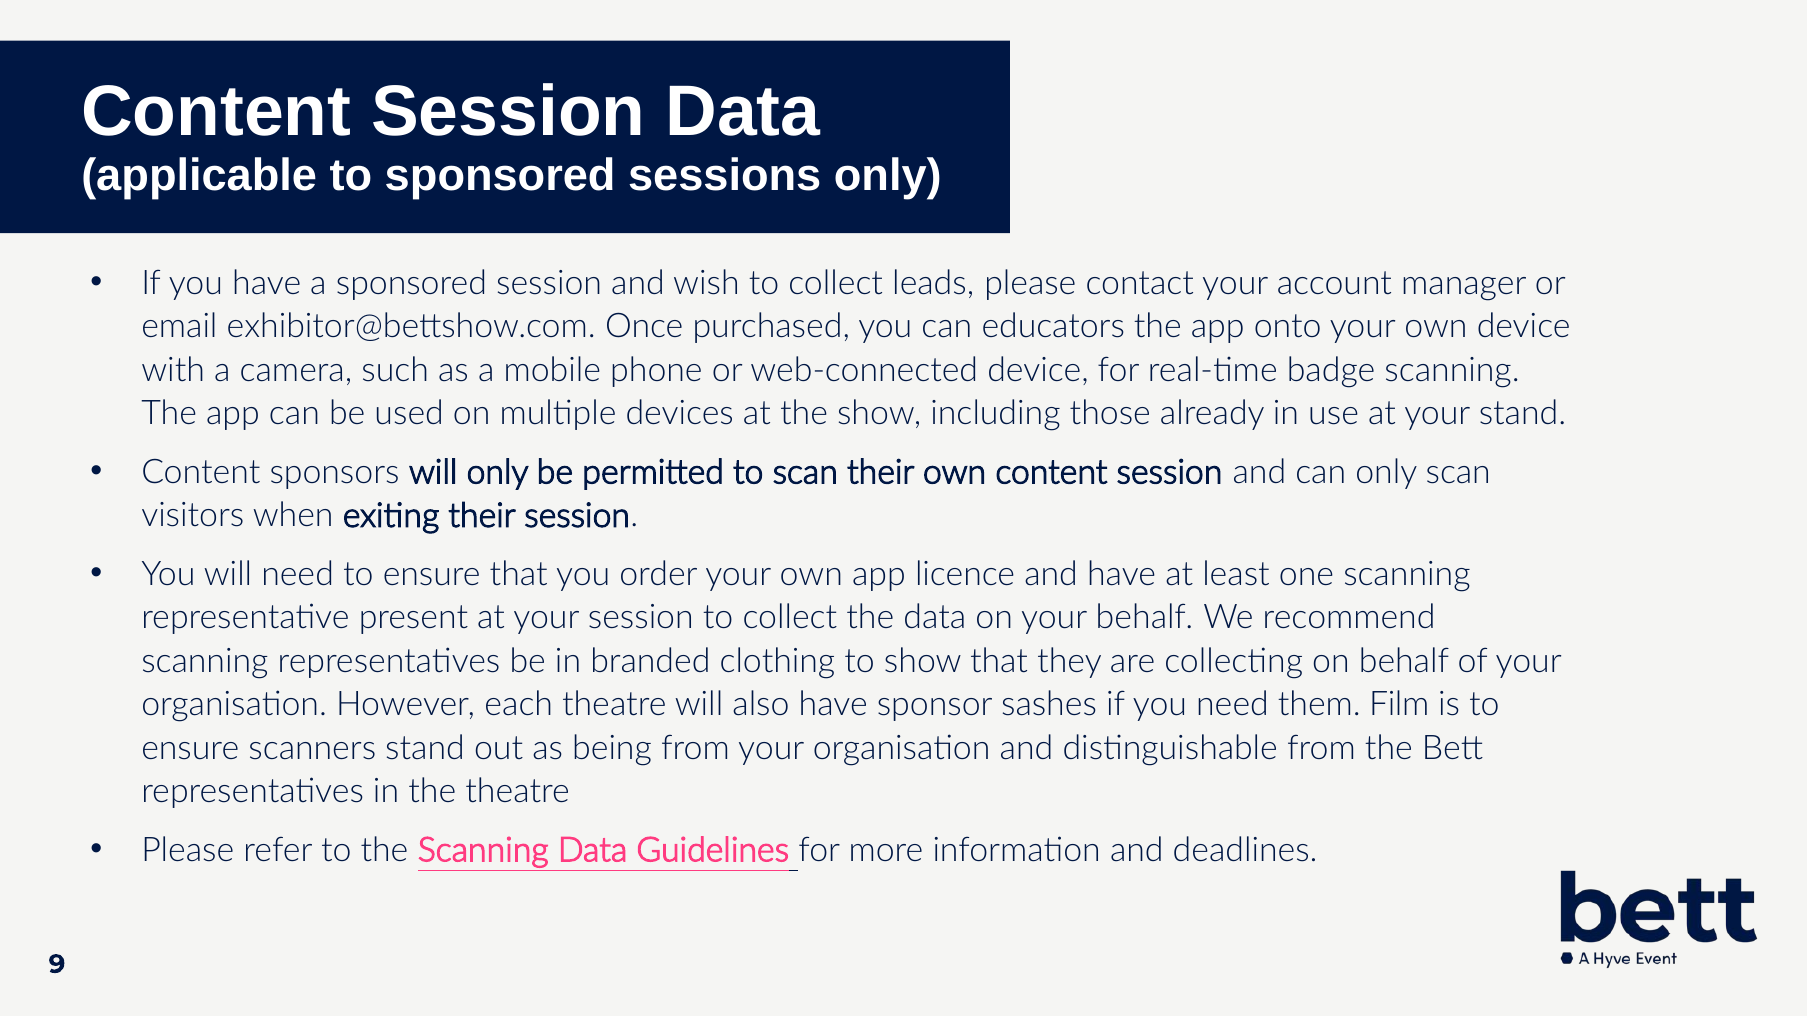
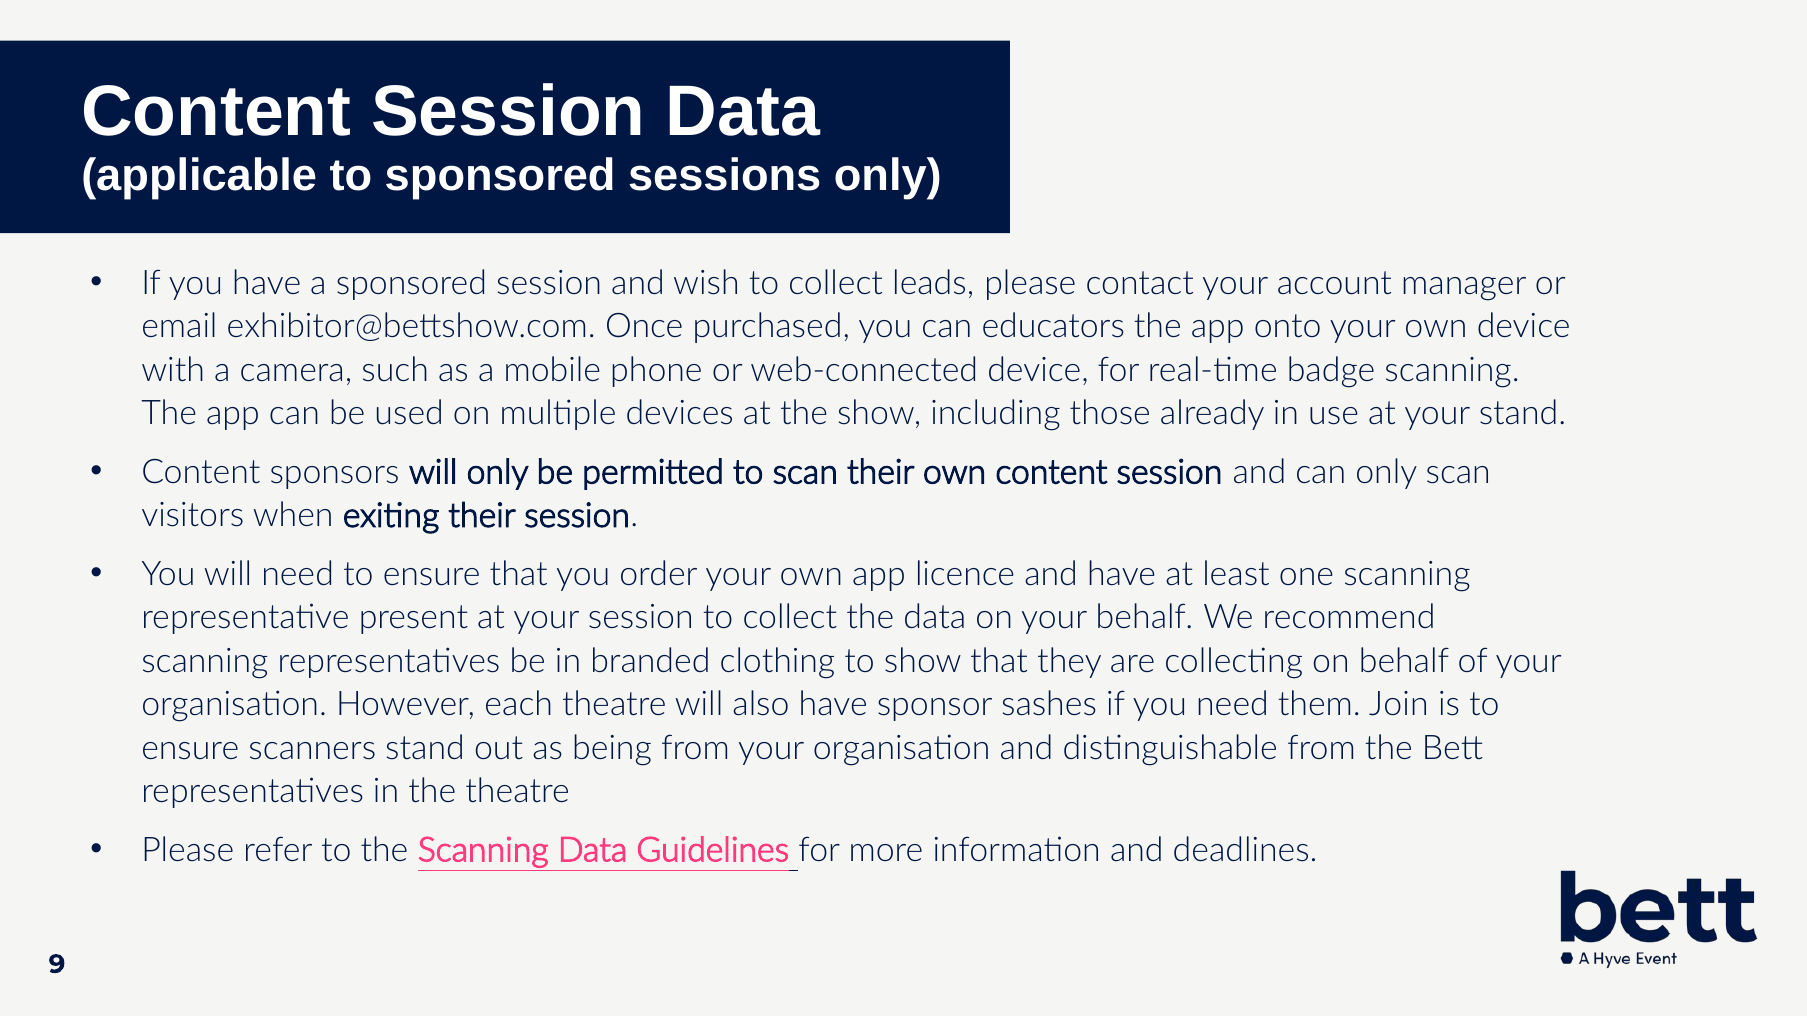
Film: Film -> Join
